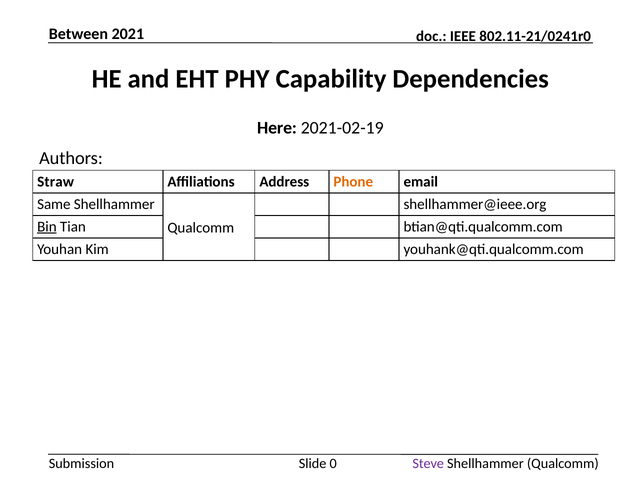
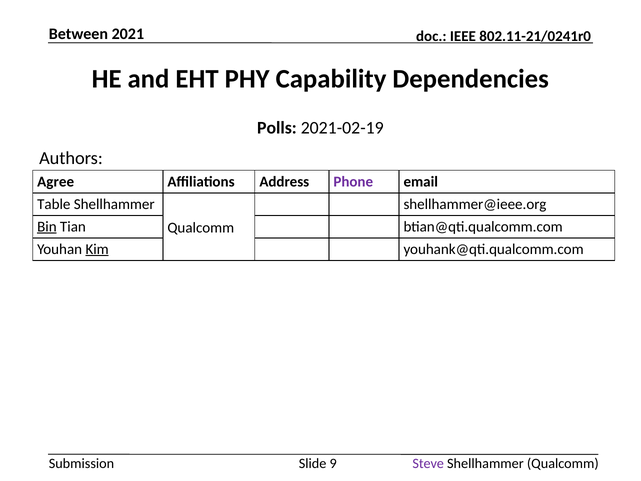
Here: Here -> Polls
Straw: Straw -> Agree
Phone colour: orange -> purple
Same: Same -> Table
Kim underline: none -> present
0: 0 -> 9
